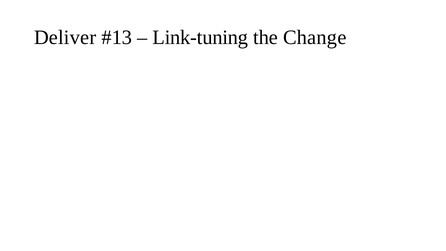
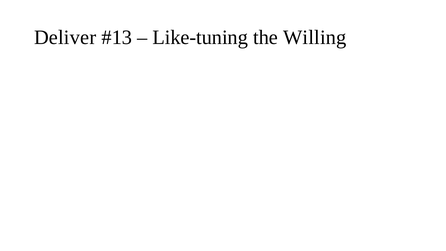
Link-tuning: Link-tuning -> Like-tuning
Change: Change -> Willing
